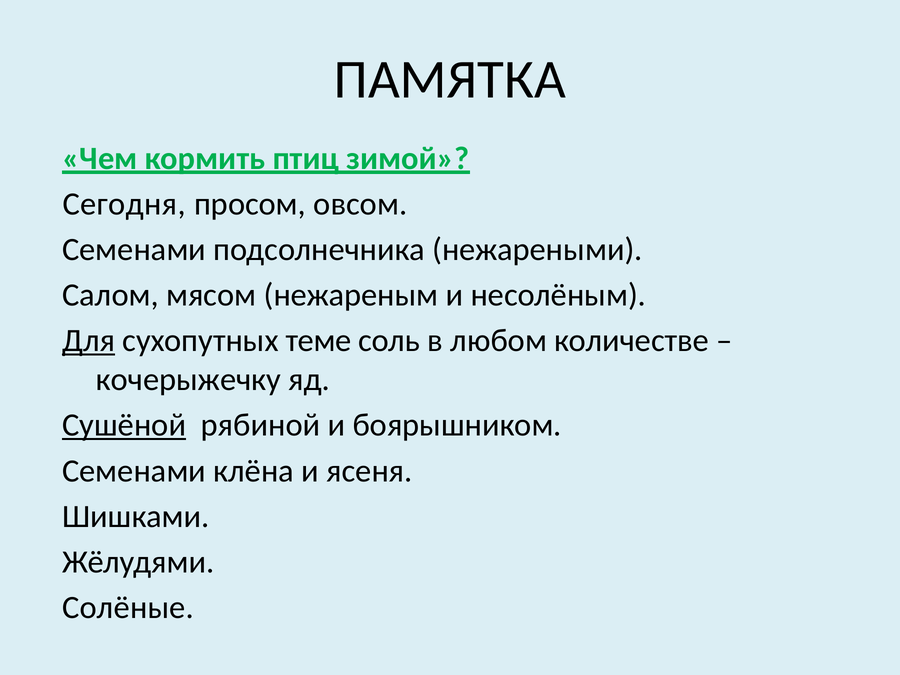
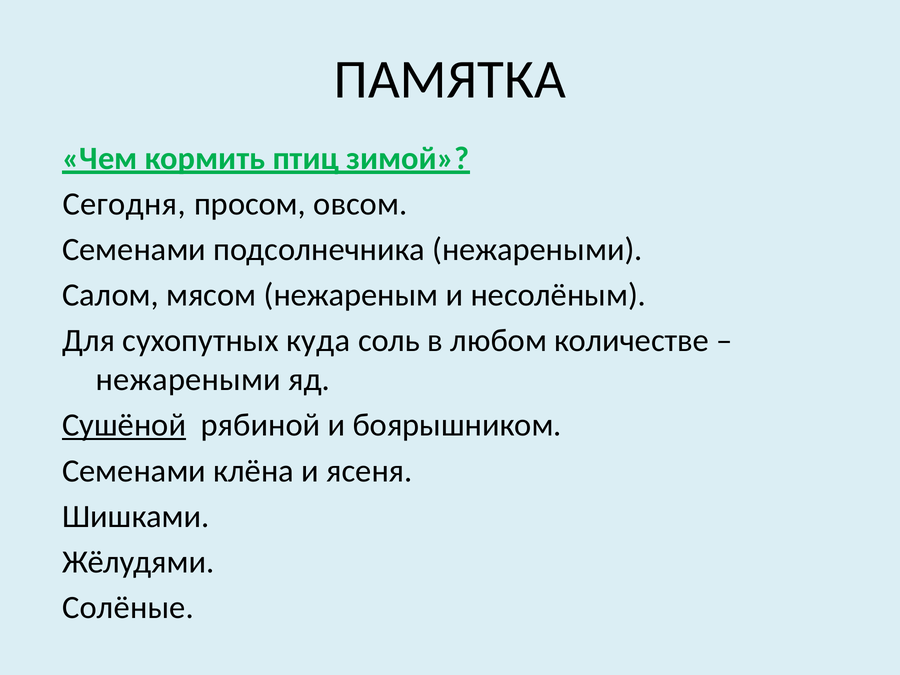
Для underline: present -> none
теме: теме -> куда
кочерыжечку at (189, 380): кочерыжечку -> нежареными
